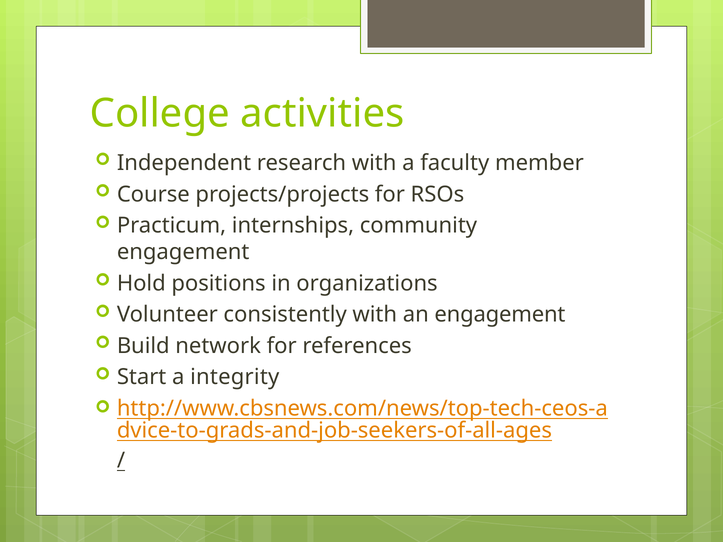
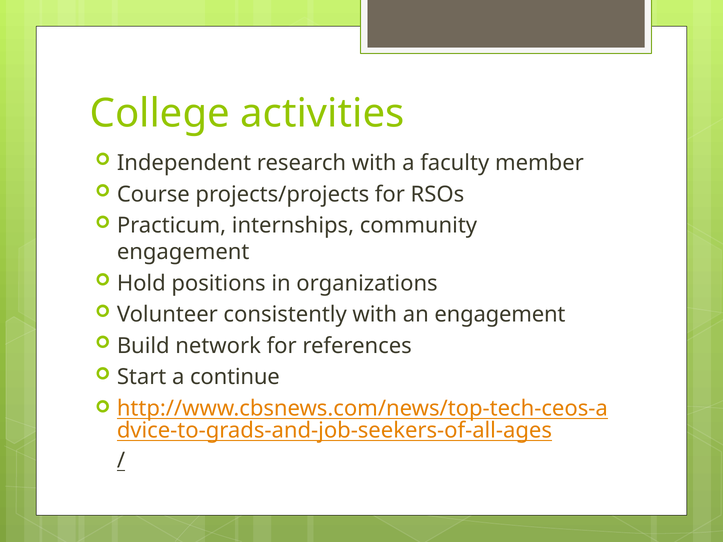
integrity: integrity -> continue
